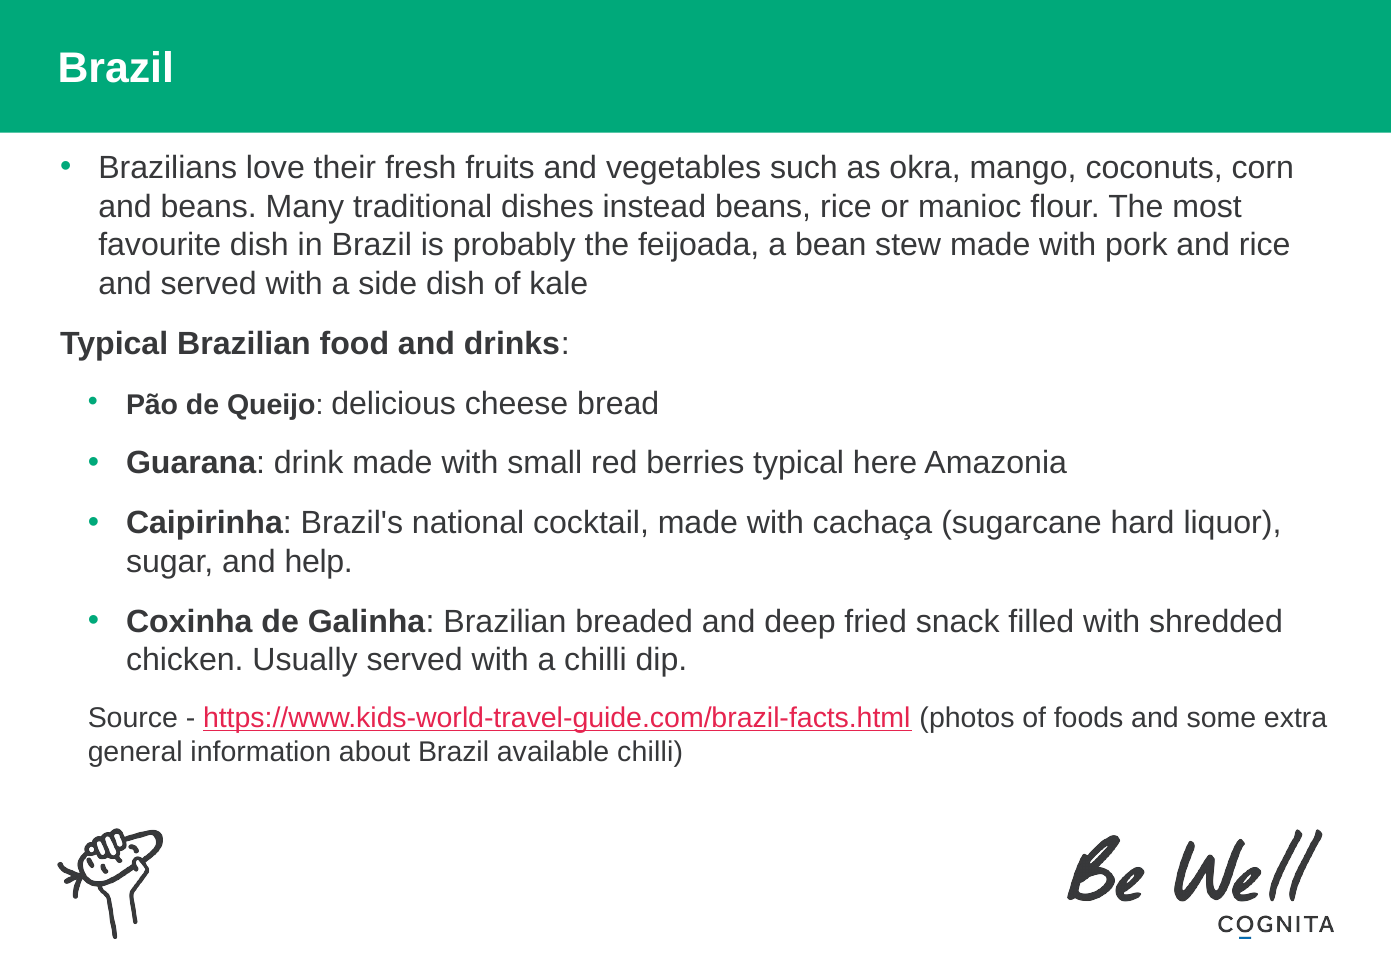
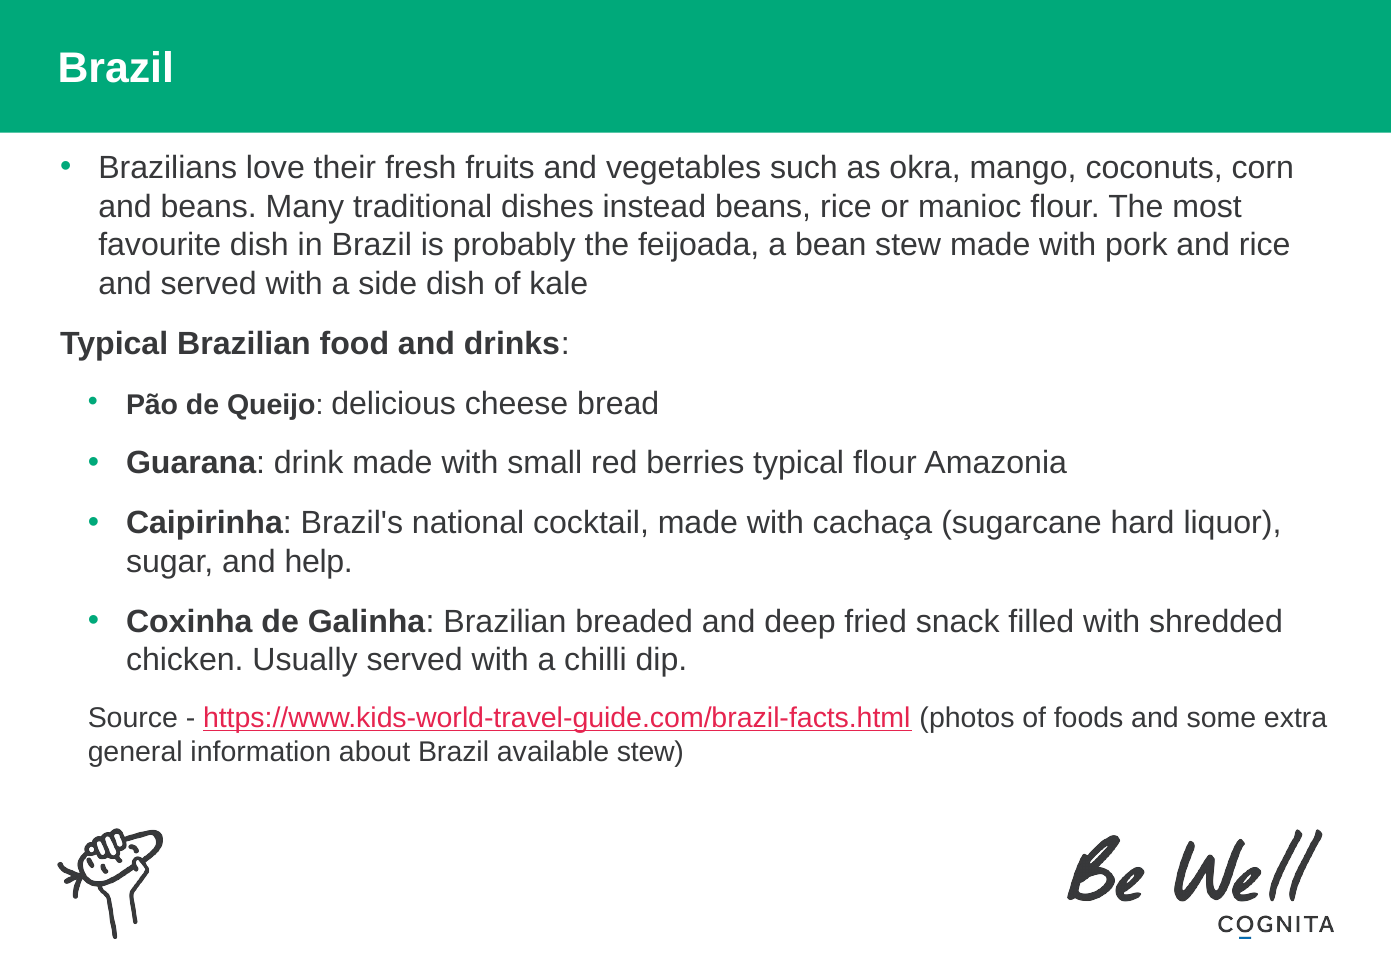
typical here: here -> flour
available chilli: chilli -> stew
